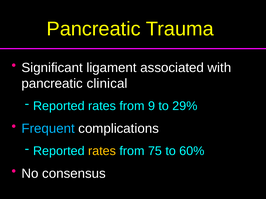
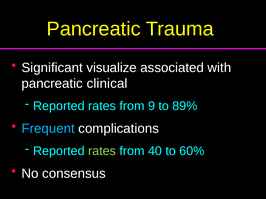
ligament: ligament -> visualize
29%: 29% -> 89%
rates at (102, 151) colour: yellow -> light green
75: 75 -> 40
